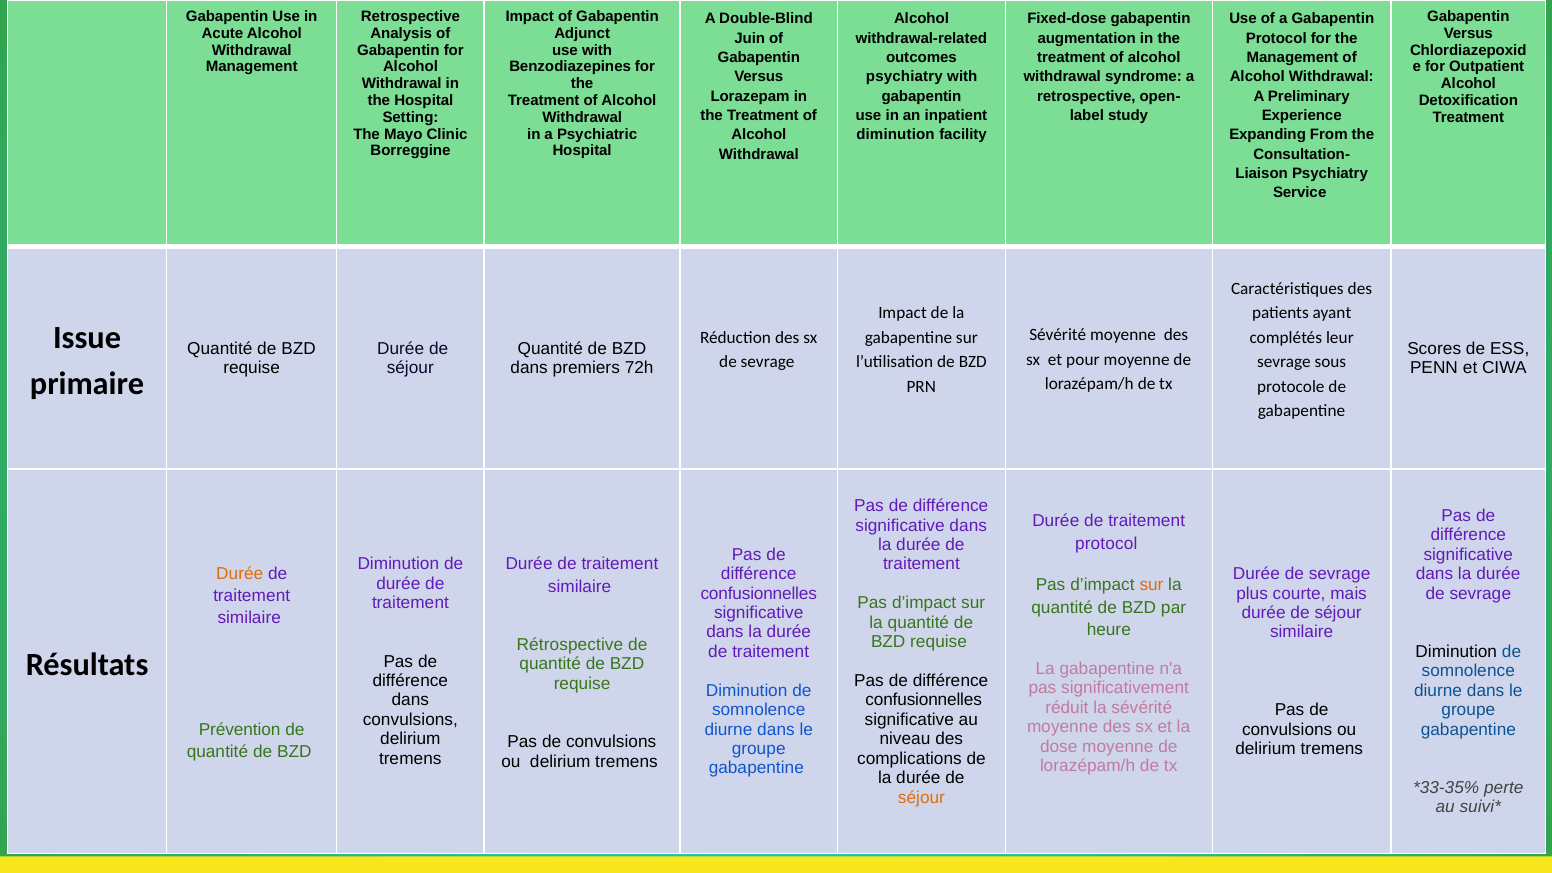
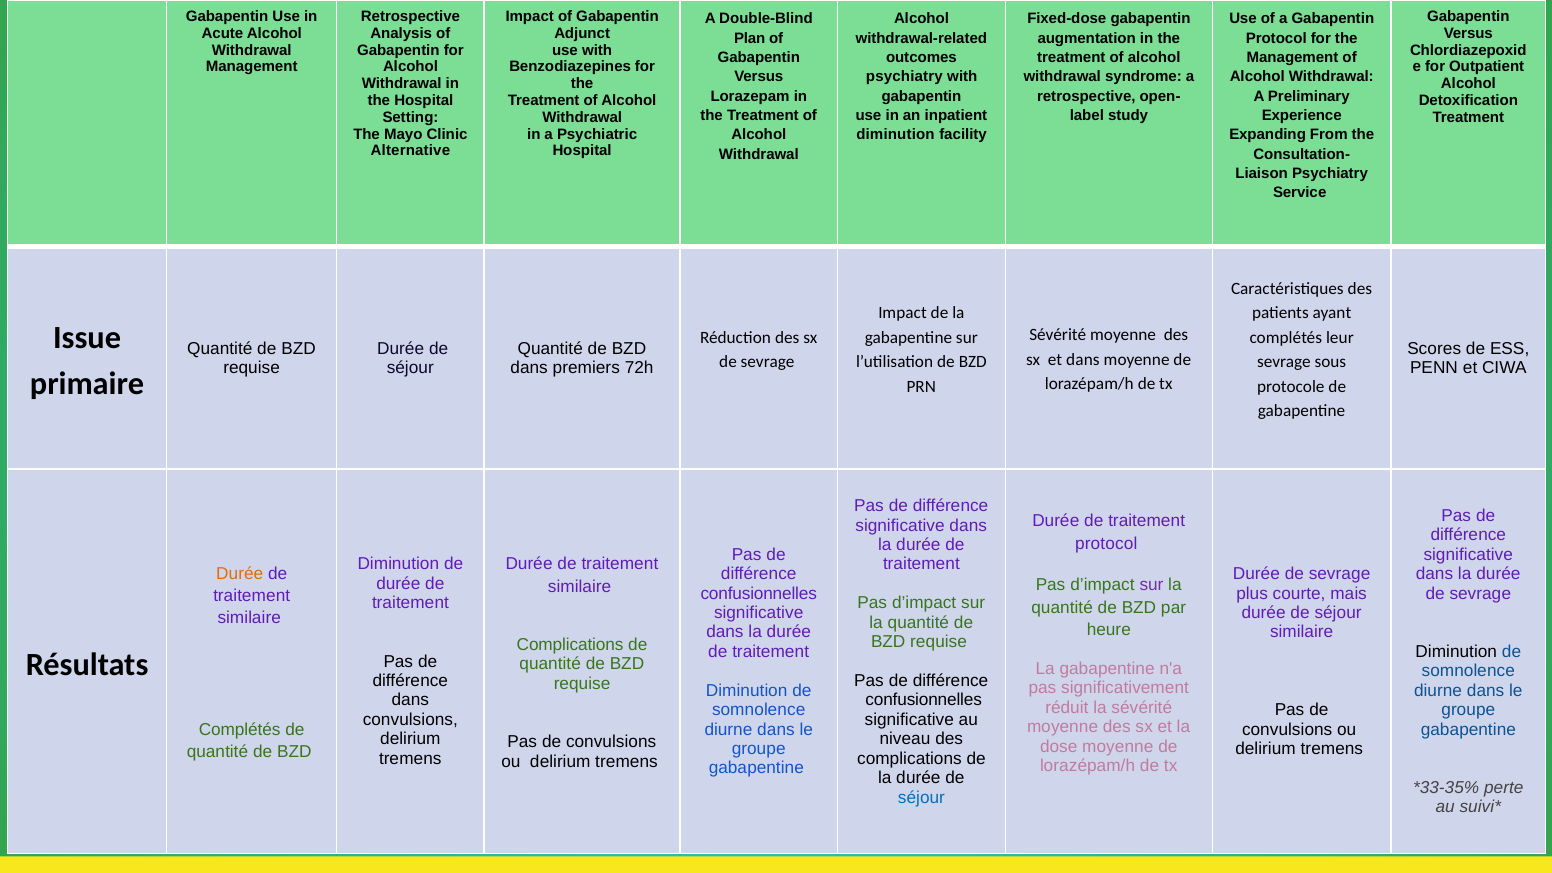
Juin: Juin -> Plan
Borreggine: Borreggine -> Alternative
et pour: pour -> dans
sur at (1152, 585) colour: orange -> purple
Rétrospective at (570, 645): Rétrospective -> Complications
Prévention at (240, 730): Prévention -> Complétés
séjour at (921, 797) colour: orange -> blue
